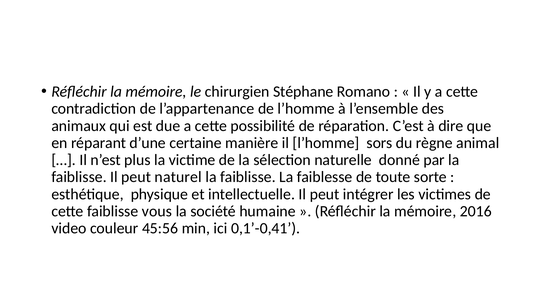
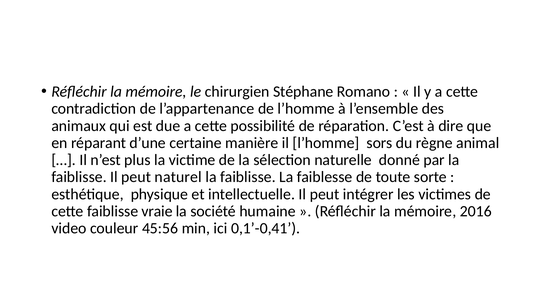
vous: vous -> vraie
